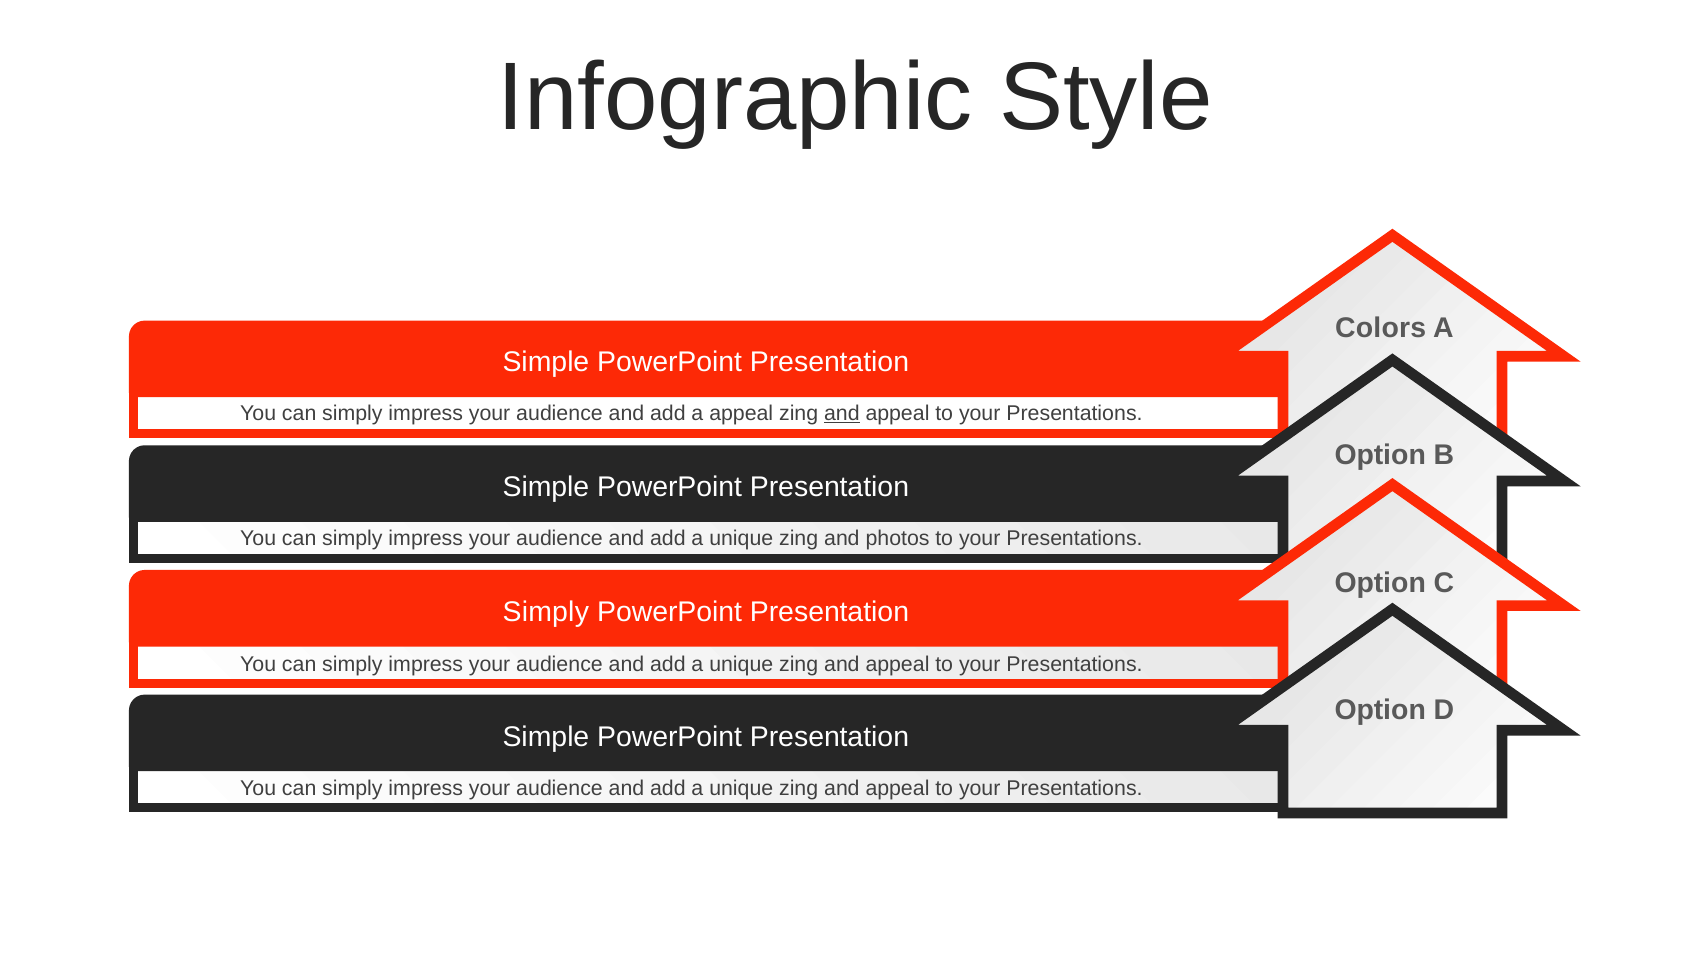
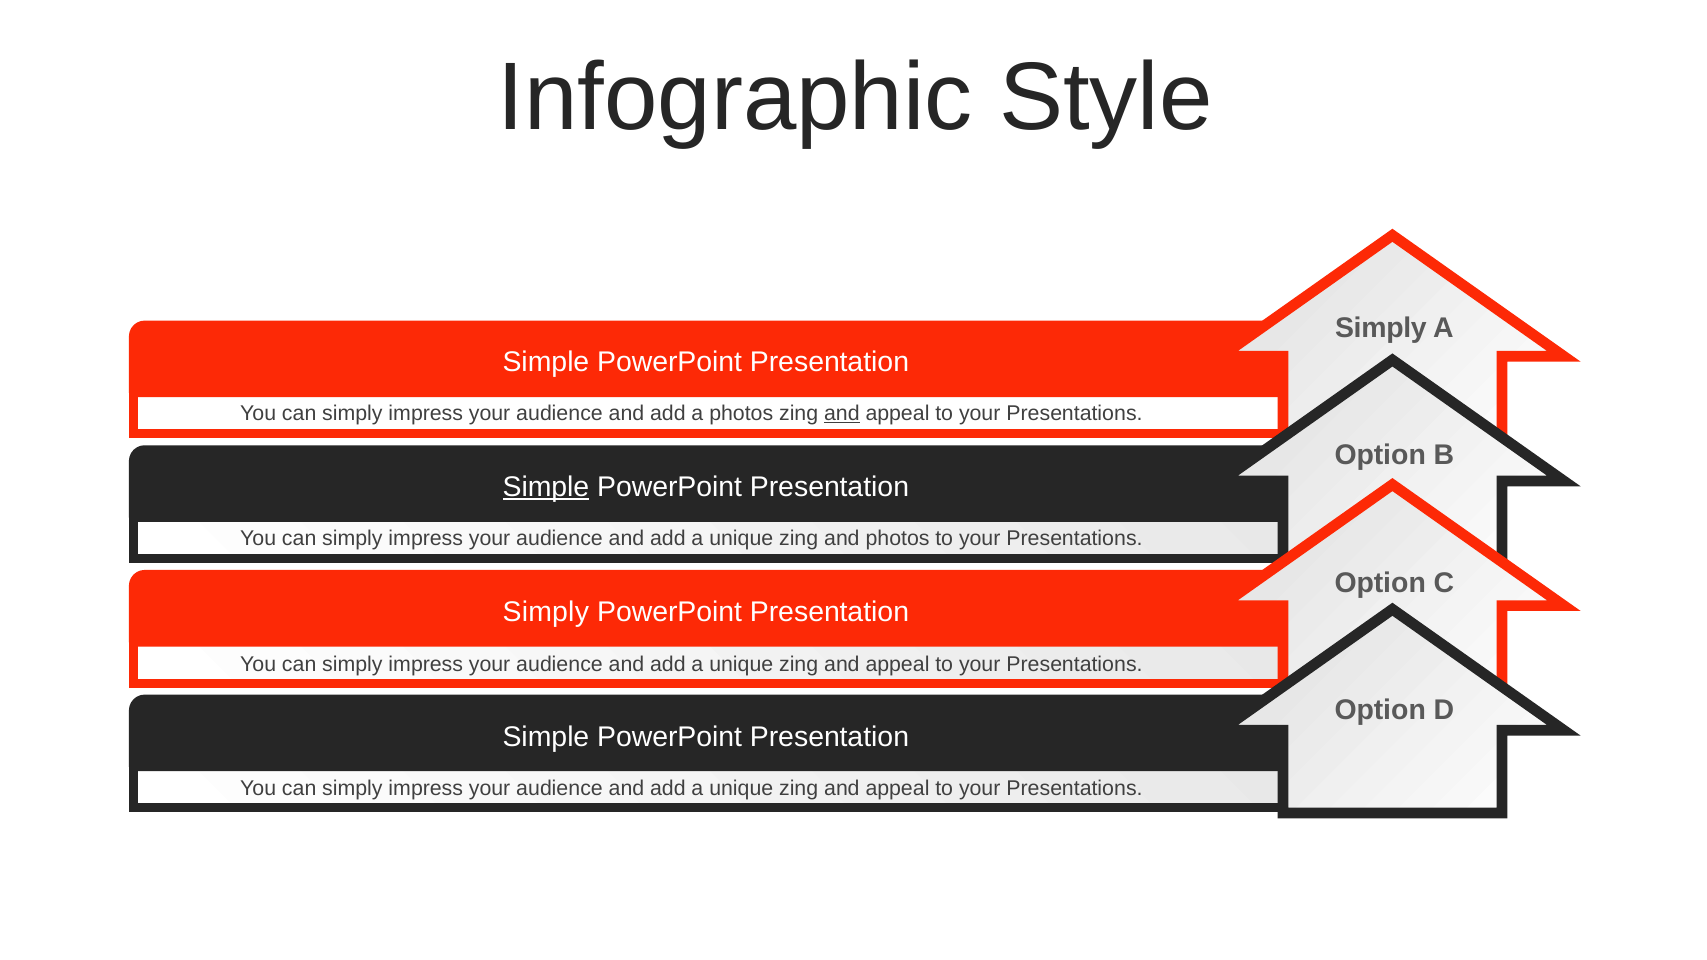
Colors at (1381, 328): Colors -> Simply
a appeal: appeal -> photos
Simple at (546, 487) underline: none -> present
